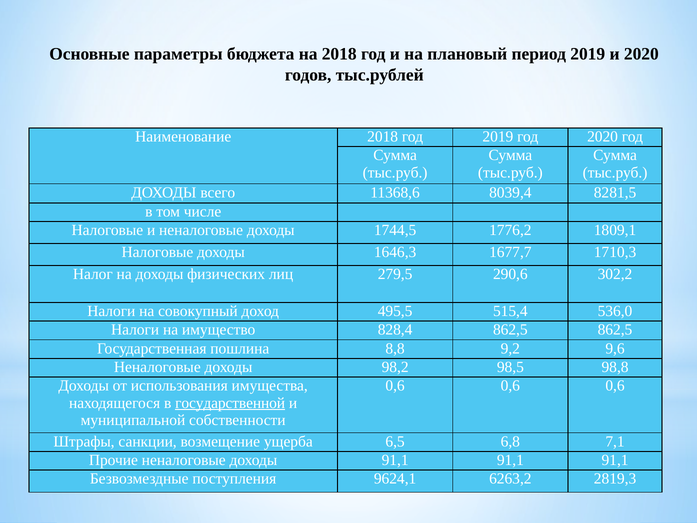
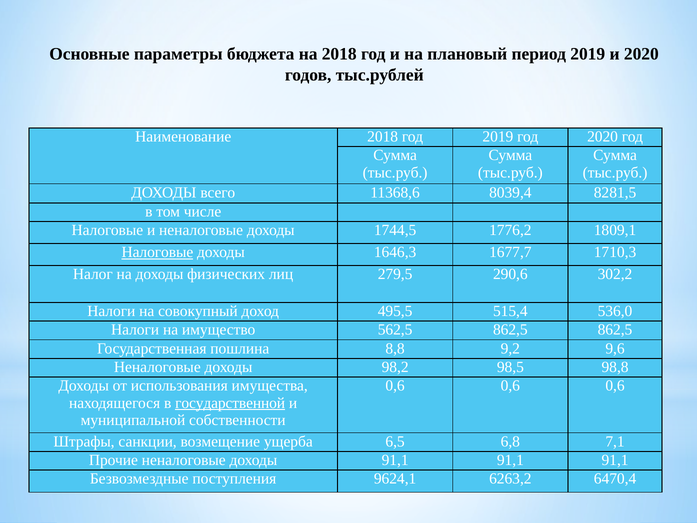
Налоговые at (157, 252) underline: none -> present
828,4: 828,4 -> 562,5
2819,3: 2819,3 -> 6470,4
